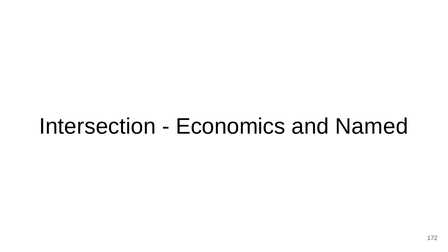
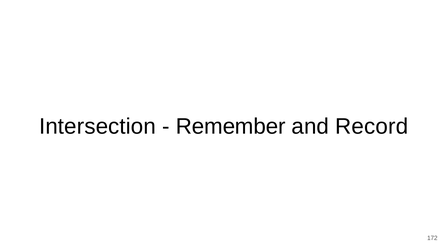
Economics: Economics -> Remember
Named: Named -> Record
